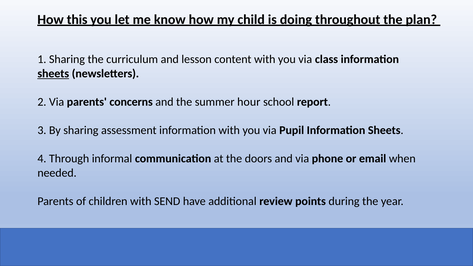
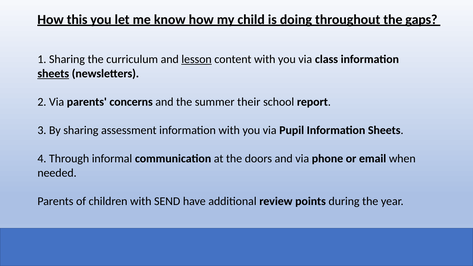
plan: plan -> gaps
lesson underline: none -> present
hour: hour -> their
